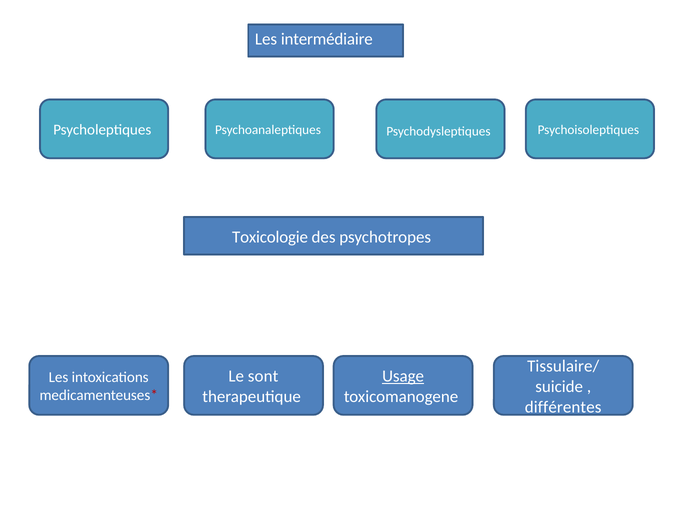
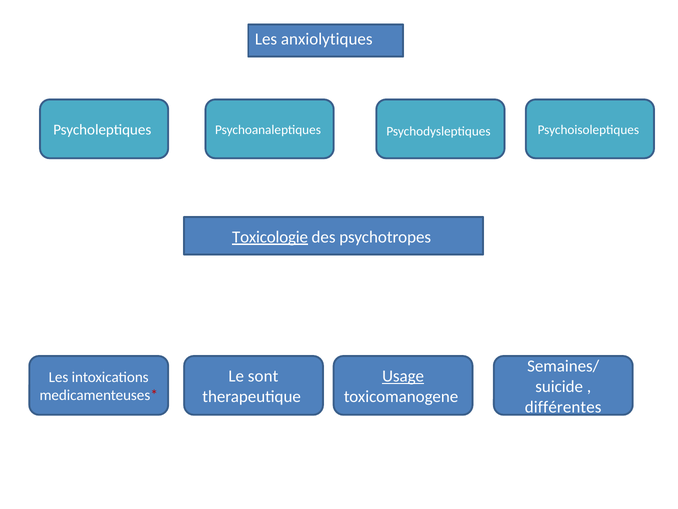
intermédiaire: intermédiaire -> anxiolytiques
Toxicologie underline: none -> present
Tissulaire/: Tissulaire/ -> Semaines/
